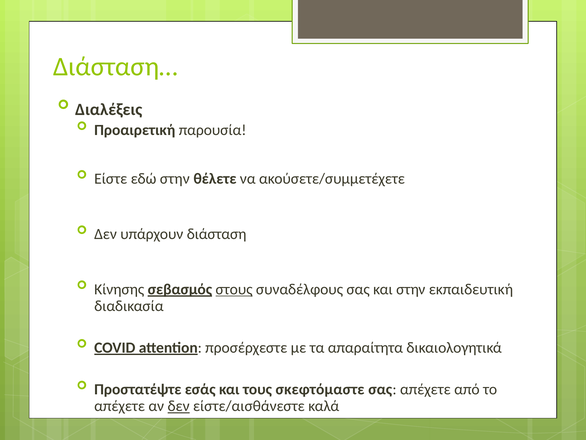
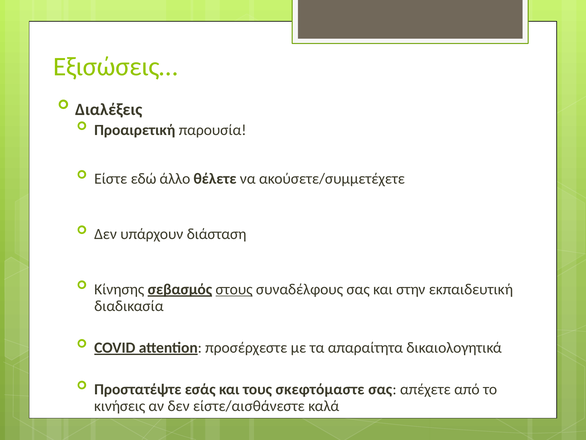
Διάσταση…: Διάσταση… -> Εξισώσεις…
εδώ στην: στην -> άλλο
απέχετε at (120, 406): απέχετε -> κινήσεις
δεν at (179, 406) underline: present -> none
